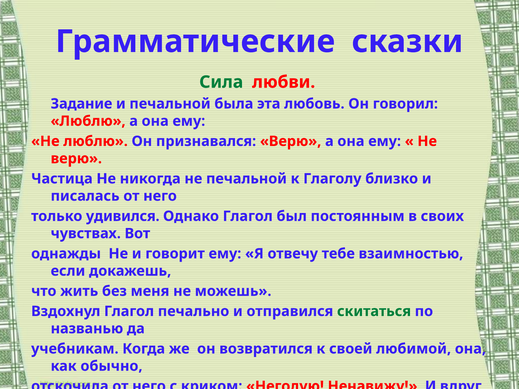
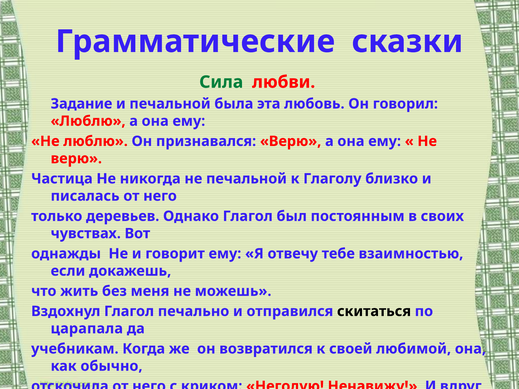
удивился: удивился -> деревьев
скитаться colour: green -> black
названью: названью -> царапала
